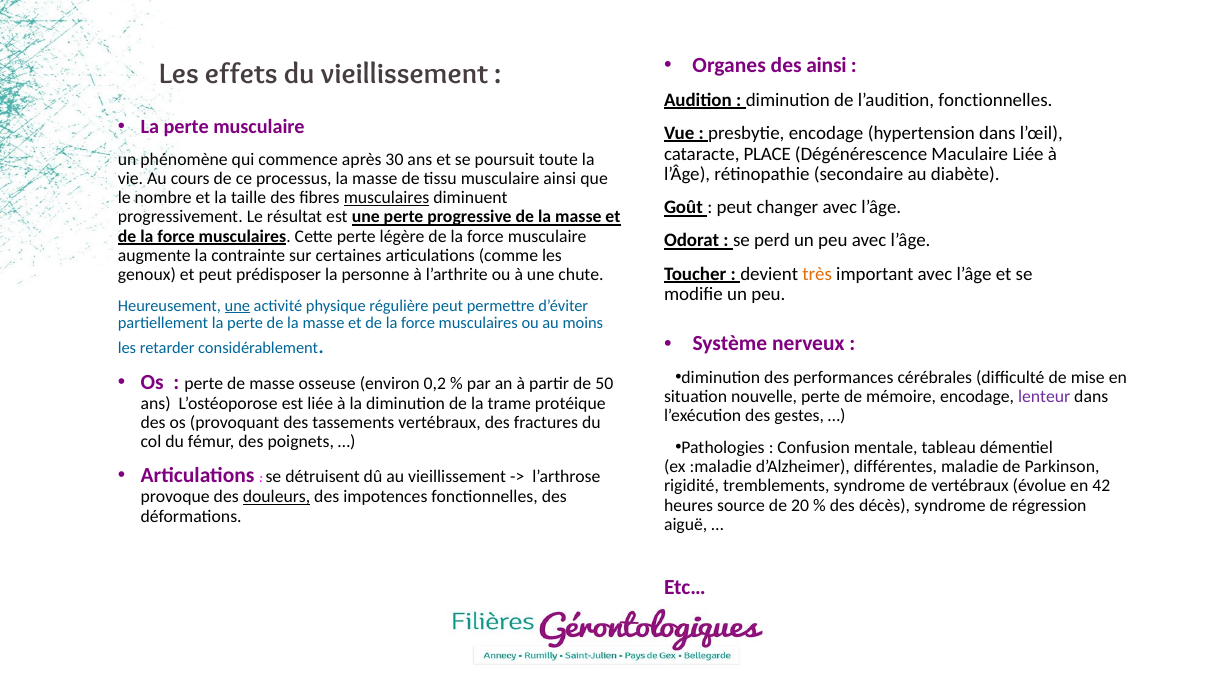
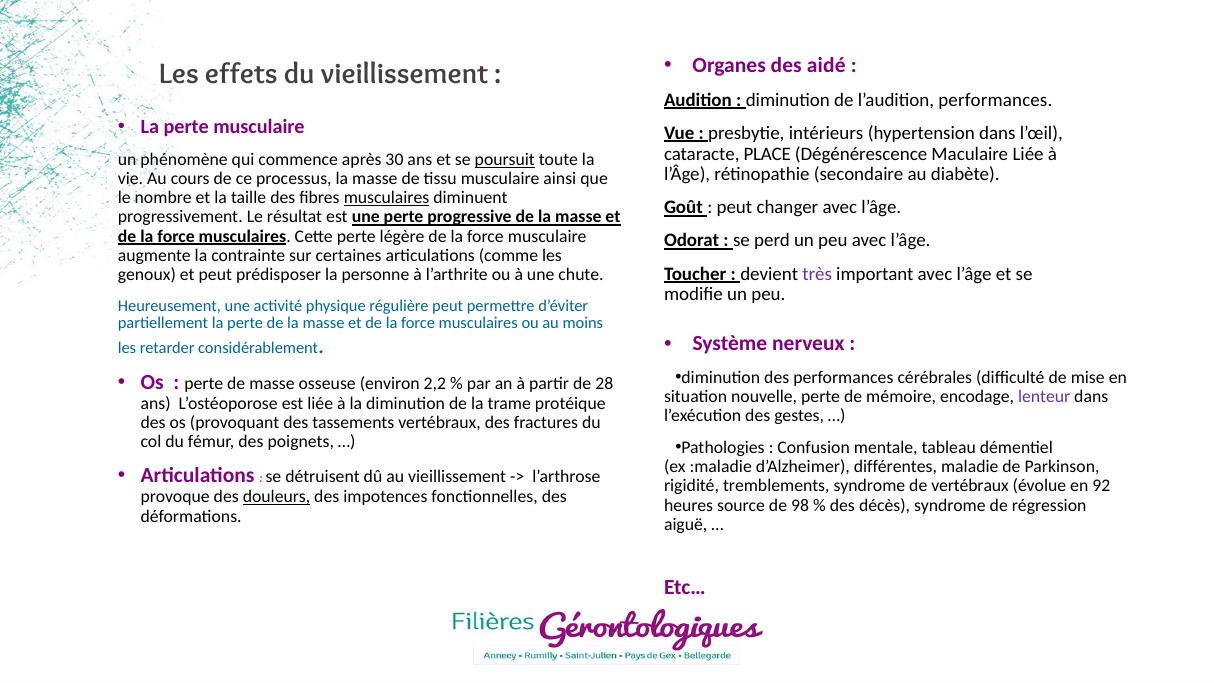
des ainsi: ainsi -> aidé
l’audition fonctionnelles: fonctionnelles -> performances
presbytie encodage: encodage -> intérieurs
poursuit underline: none -> present
très colour: orange -> purple
une at (237, 306) underline: present -> none
0,2: 0,2 -> 2,2
50: 50 -> 28
42: 42 -> 92
20: 20 -> 98
